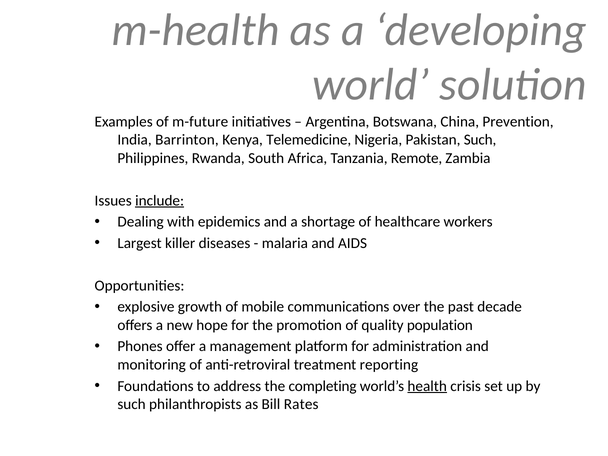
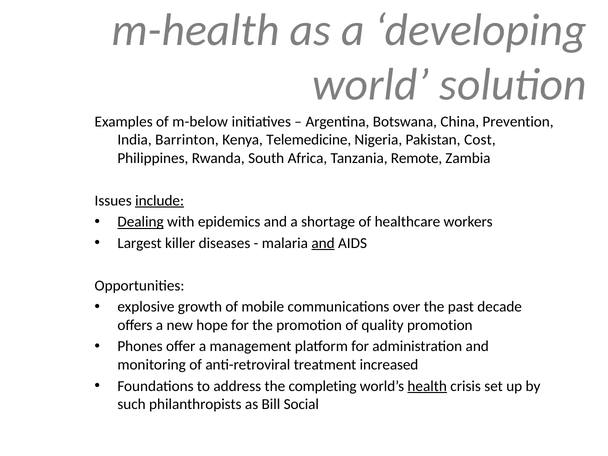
m-future: m-future -> m-below
Pakistan Such: Such -> Cost
Dealing underline: none -> present
and at (323, 243) underline: none -> present
quality population: population -> promotion
reporting: reporting -> increased
Rates: Rates -> Social
